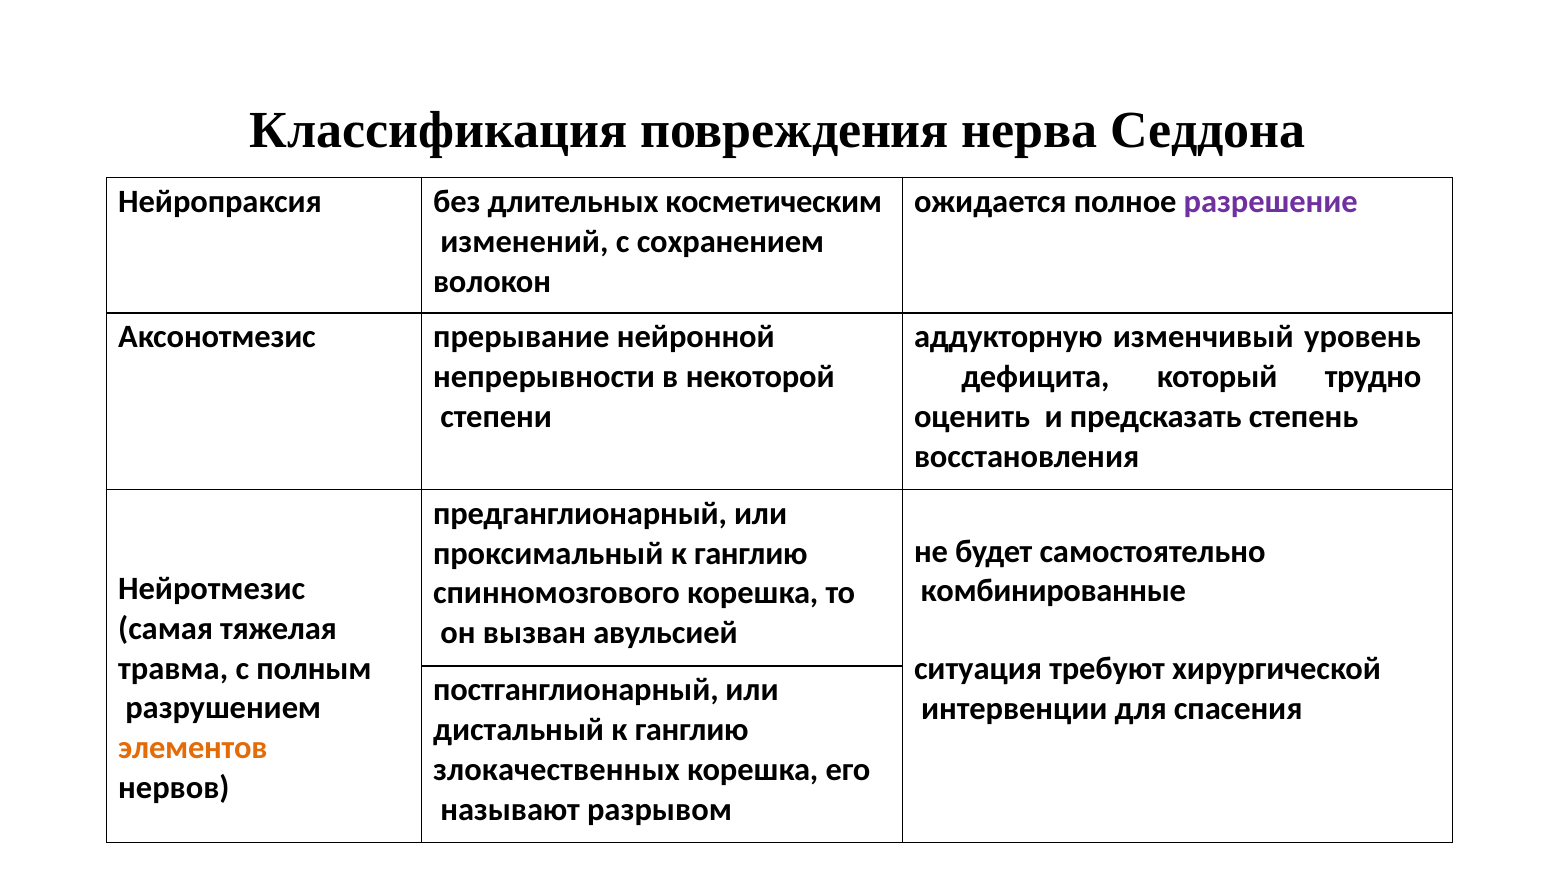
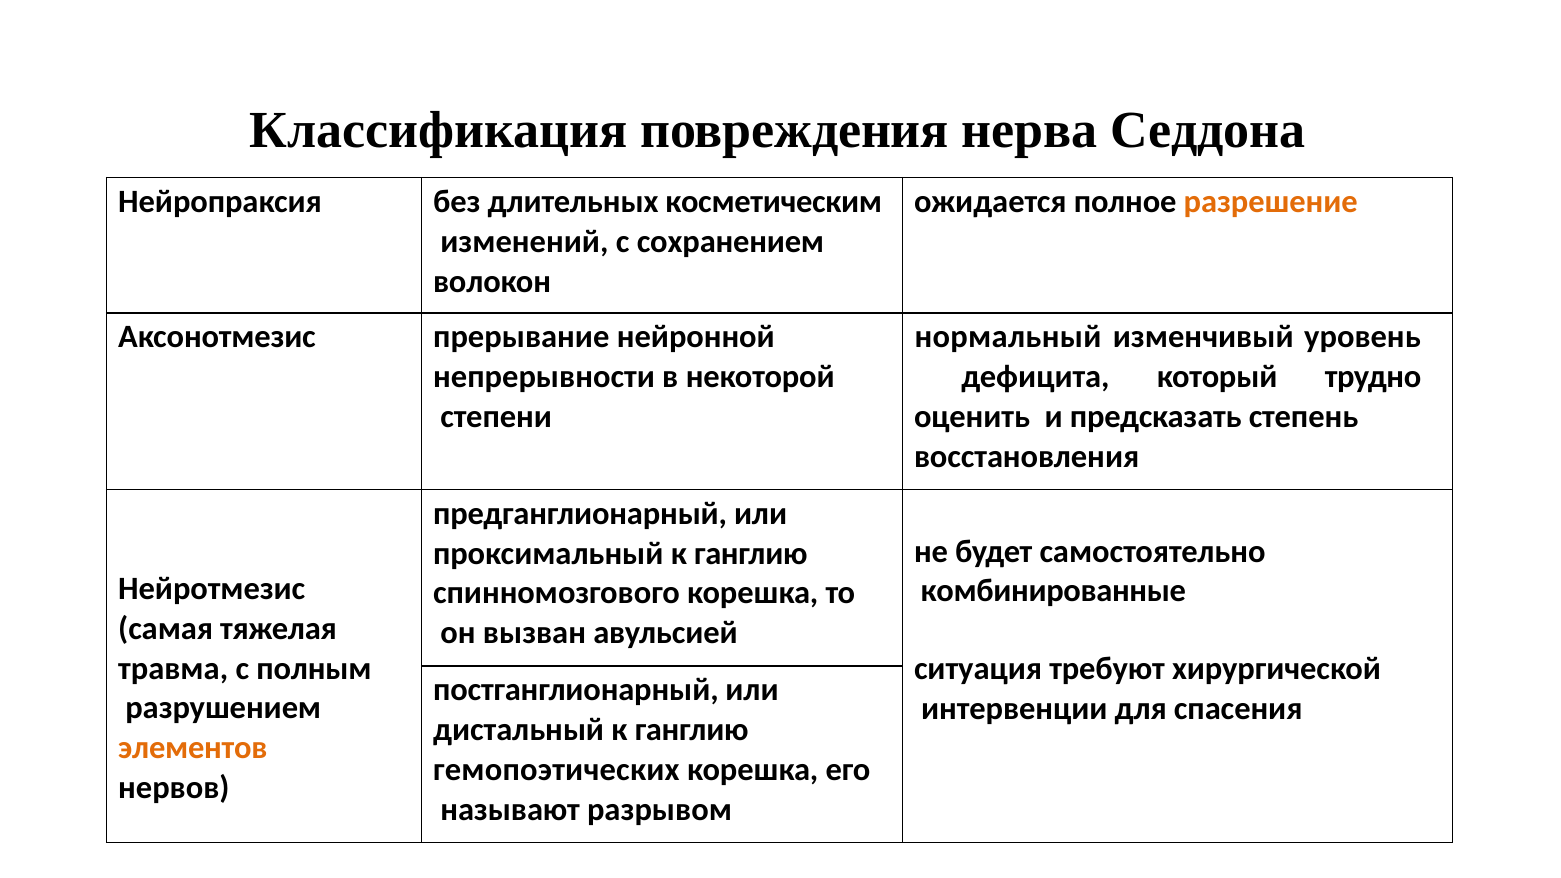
разрешение colour: purple -> orange
аддукторную: аддукторную -> нормальный
злокачественных: злокачественных -> гемопоэтических
